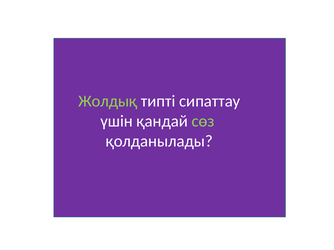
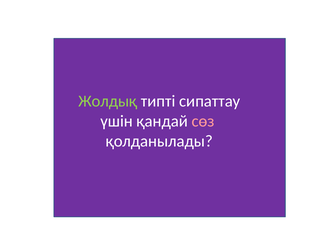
сөз colour: light green -> pink
